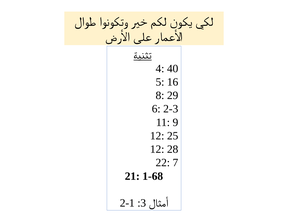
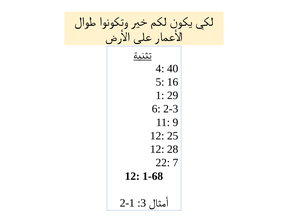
8 at (160, 95): 8 -> 1
21 at (132, 176): 21 -> 12
